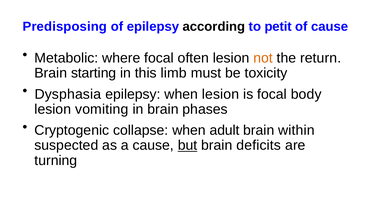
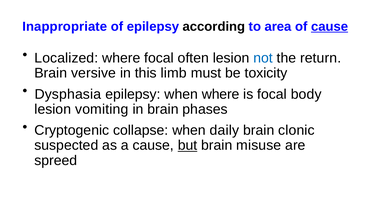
Predisposing: Predisposing -> Inappropriate
petit: petit -> area
cause at (330, 27) underline: none -> present
Metabolic: Metabolic -> Localized
not colour: orange -> blue
starting: starting -> versive
when lesion: lesion -> where
adult: adult -> daily
within: within -> clonic
deficits: deficits -> misuse
turning: turning -> spreed
